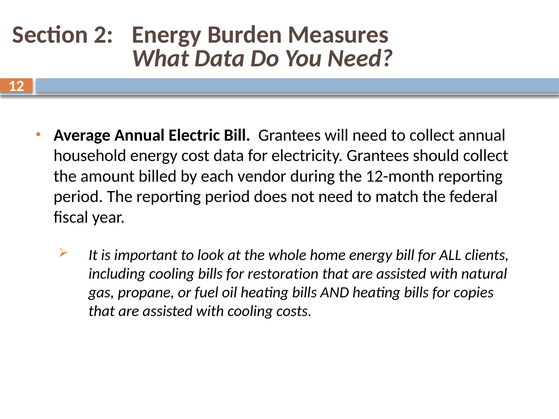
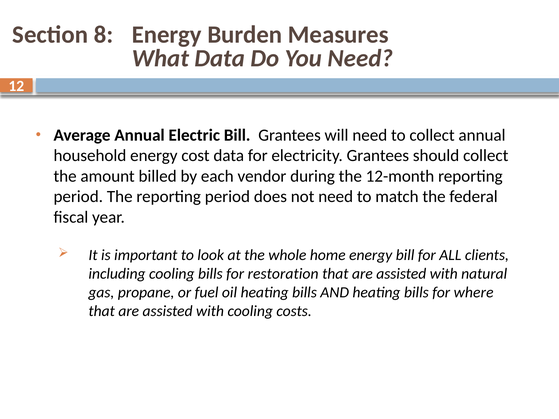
2: 2 -> 8
copies: copies -> where
